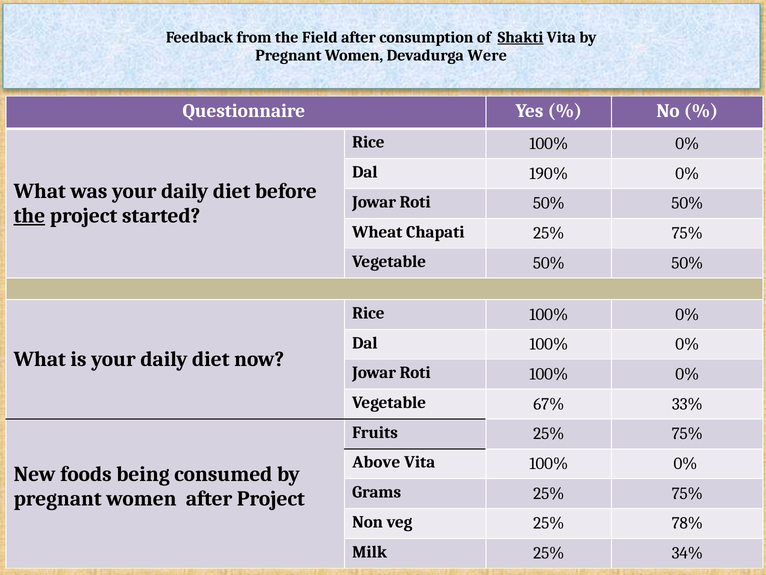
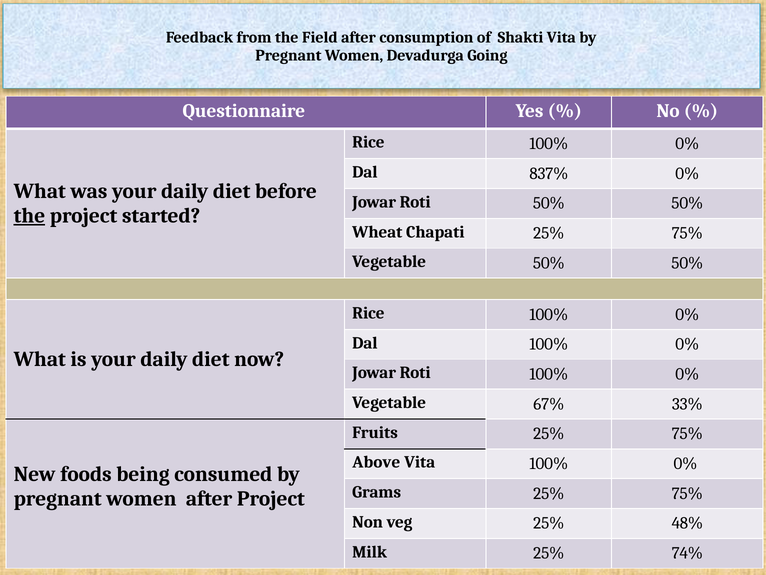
Shakti underline: present -> none
Were: Were -> Going
190%: 190% -> 837%
78%: 78% -> 48%
34%: 34% -> 74%
